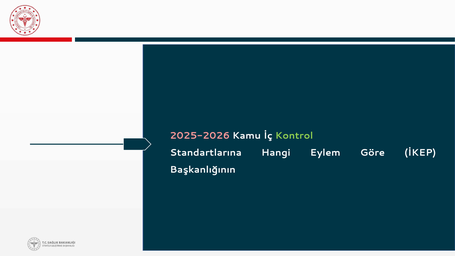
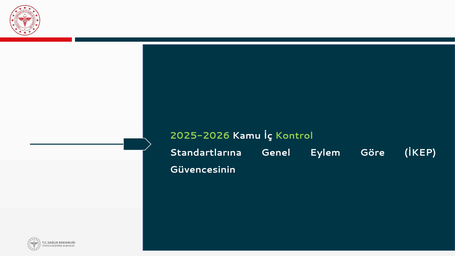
2025-2026 colour: pink -> light green
Hangi: Hangi -> Genel
Başkanlığının: Başkanlığının -> Güvencesinin
